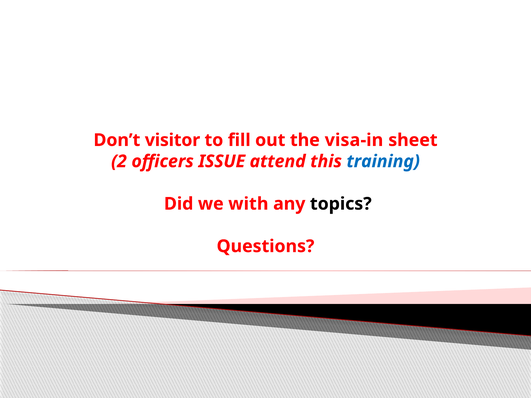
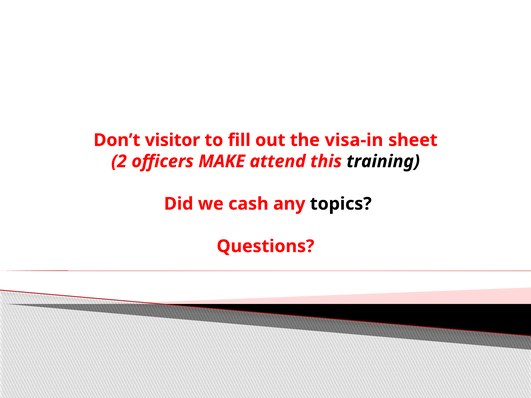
ISSUE: ISSUE -> MAKE
training colour: blue -> black
with: with -> cash
